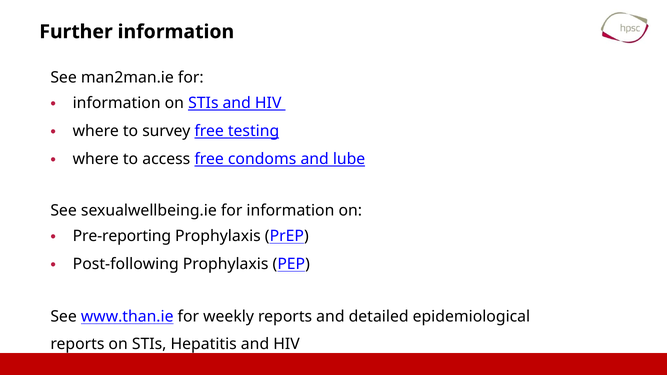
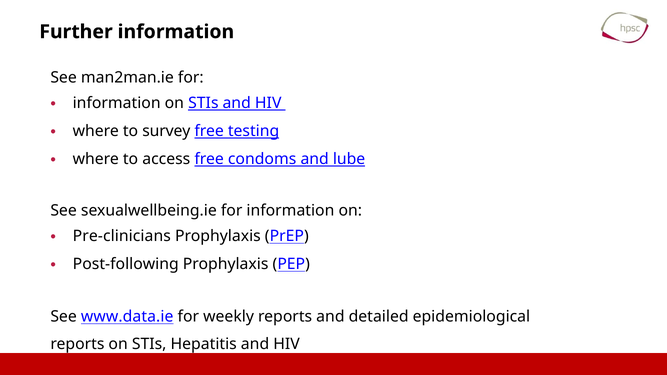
Pre-reporting: Pre-reporting -> Pre-clinicians
www.than.ie: www.than.ie -> www.data.ie
